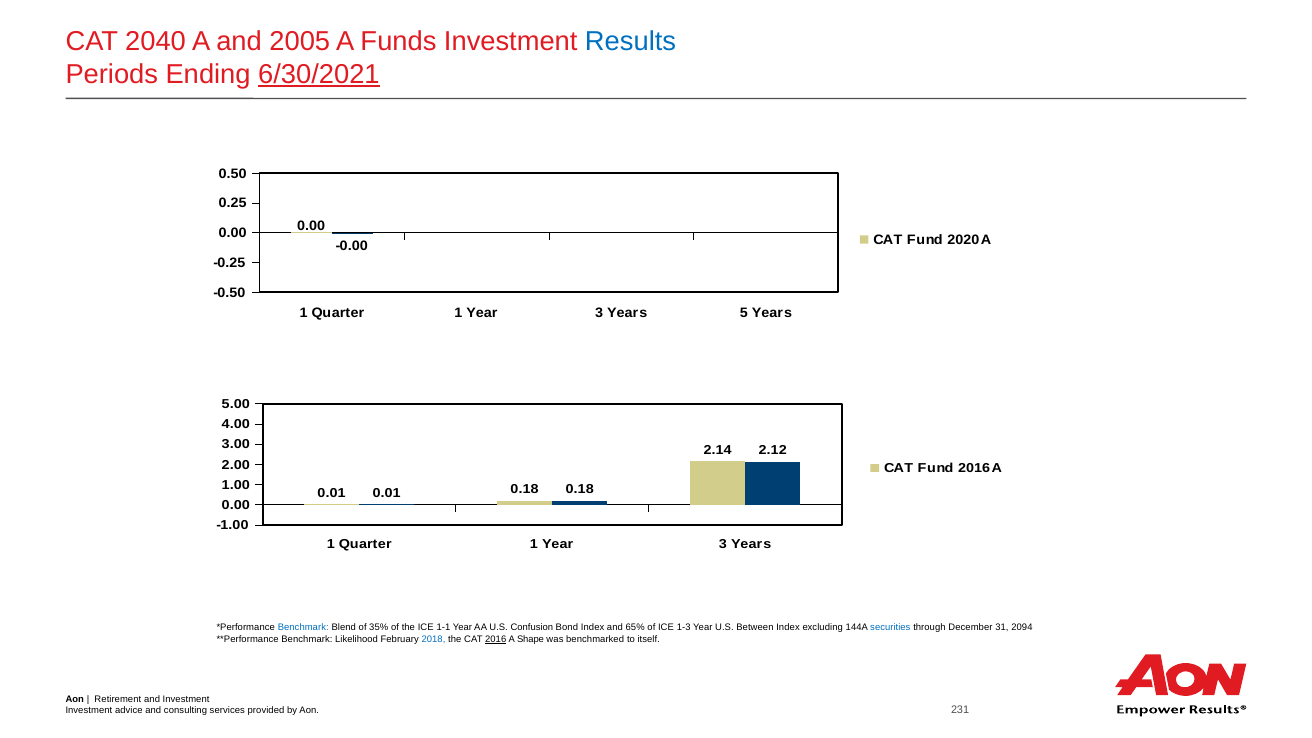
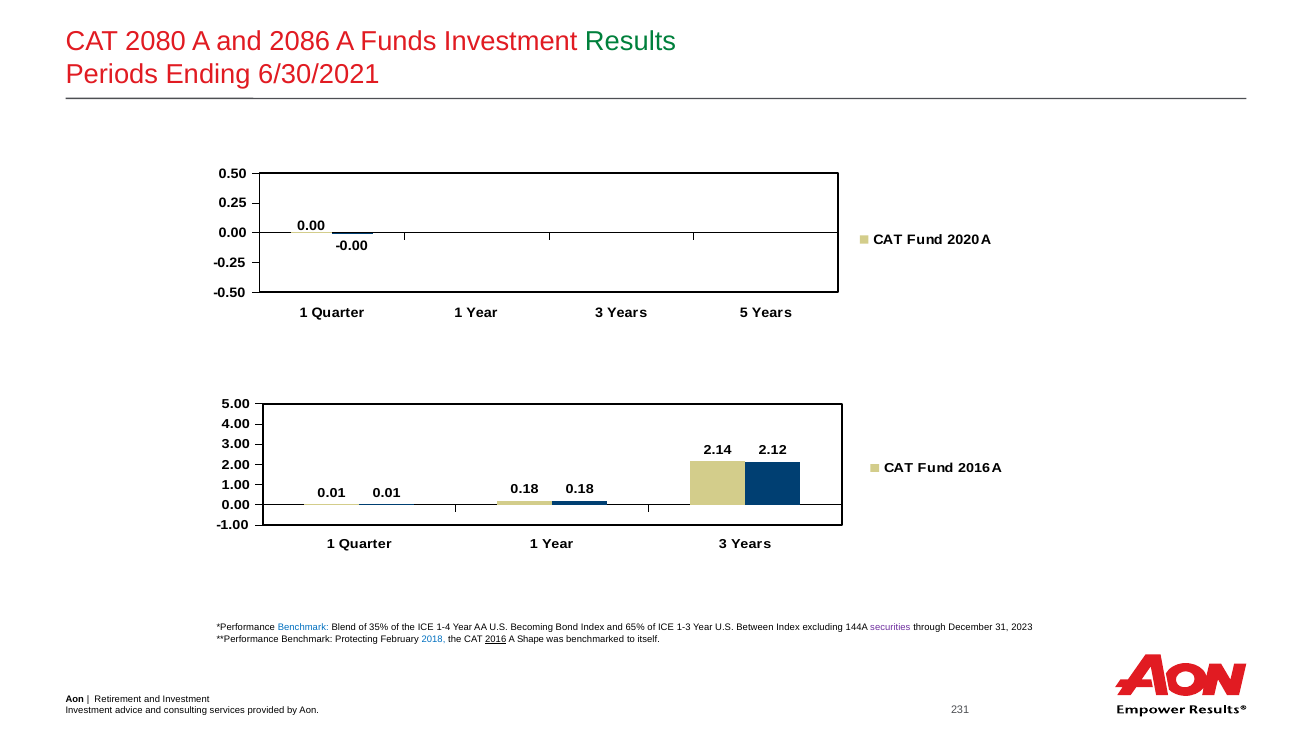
2040: 2040 -> 2080
2005: 2005 -> 2086
Results colour: blue -> green
6/30/2021 underline: present -> none
1-1: 1-1 -> 1-4
Confusion: Confusion -> Becoming
securities colour: blue -> purple
2094: 2094 -> 2023
Likelihood: Likelihood -> Protecting
